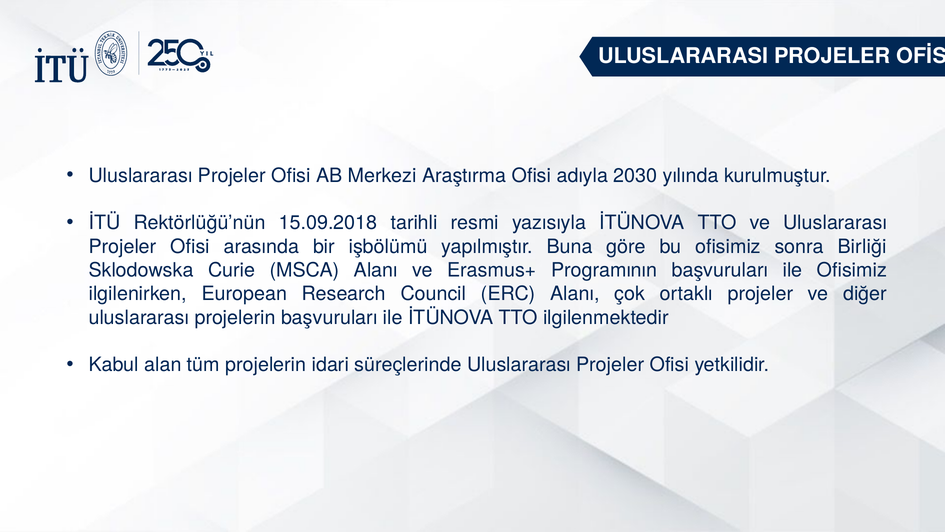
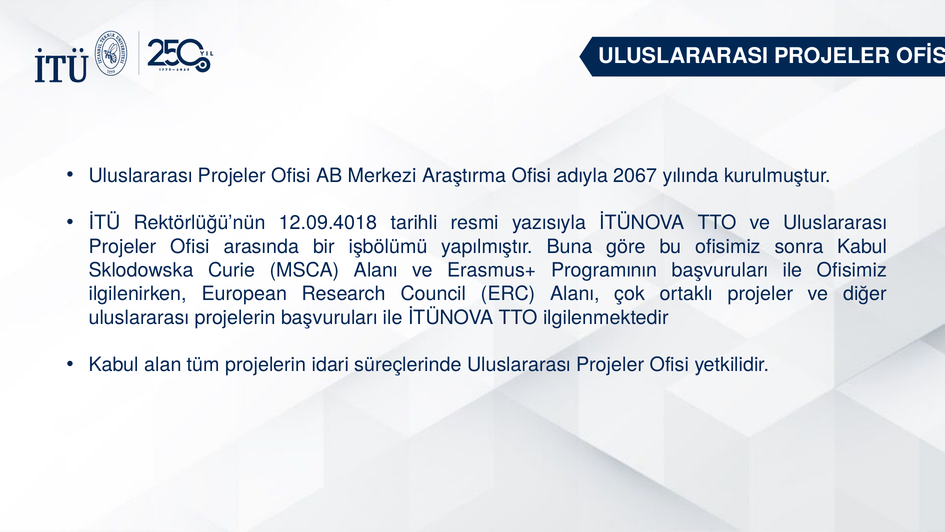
2030: 2030 -> 2067
15.09.2018: 15.09.2018 -> 12.09.4018
sonra Birliği: Birliği -> Kabul
